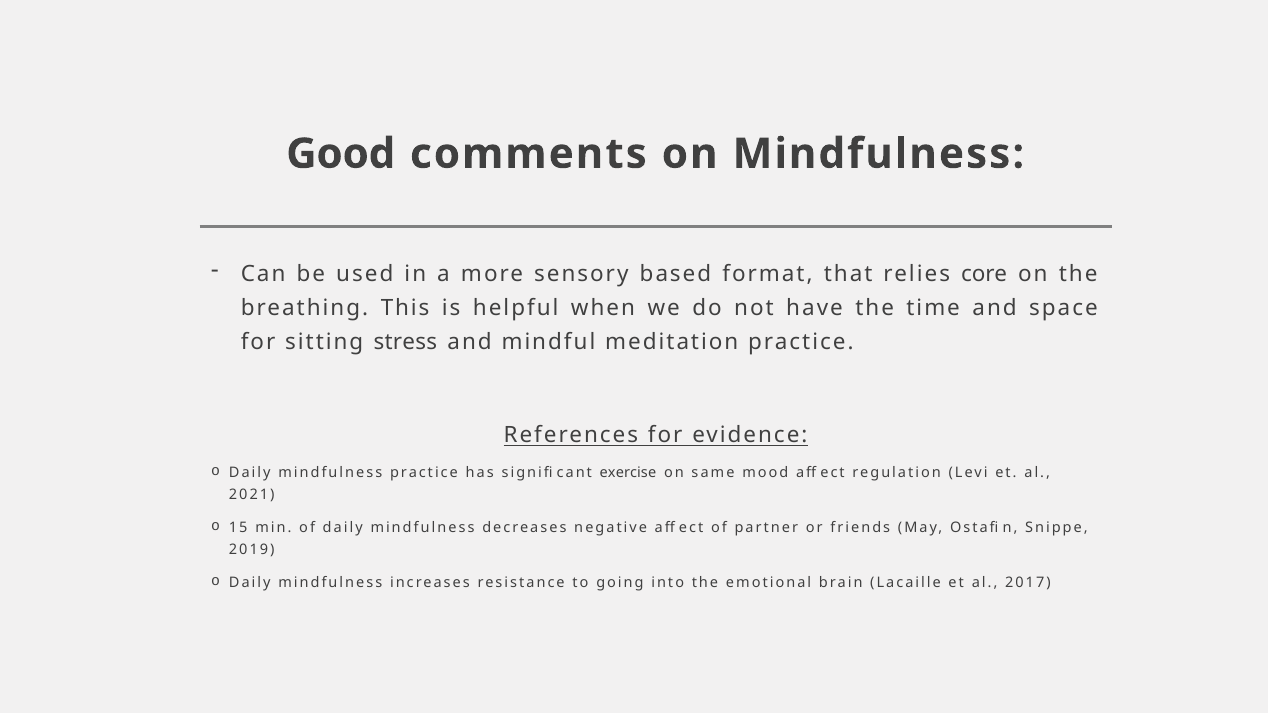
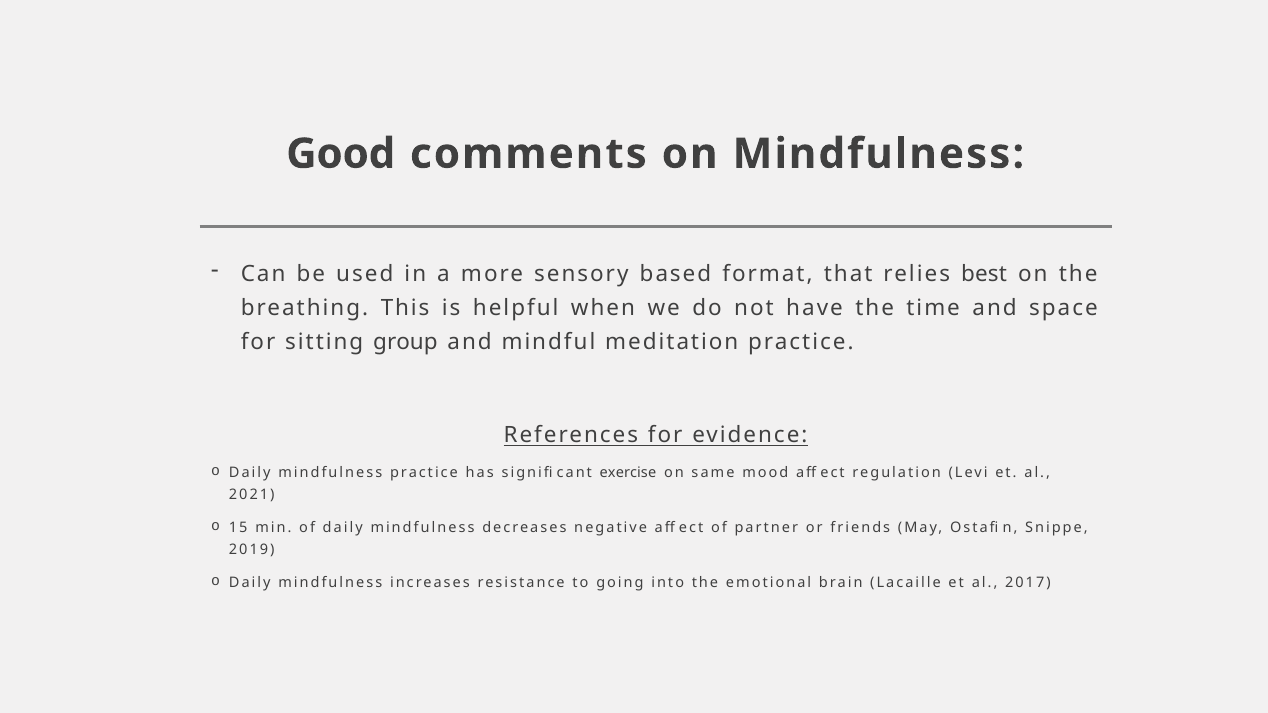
core: core -> best
stress: stress -> group
